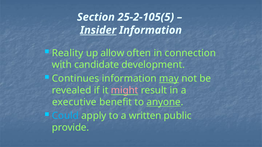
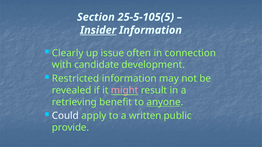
25-2-105(5: 25-2-105(5 -> 25-5-105(5
Reality: Reality -> Clearly
allow: allow -> issue
Continues: Continues -> Restricted
may underline: present -> none
executive: executive -> retrieving
Could colour: light blue -> white
